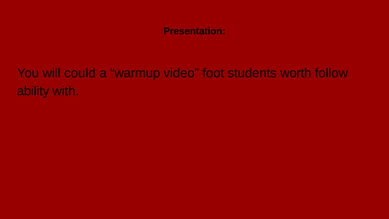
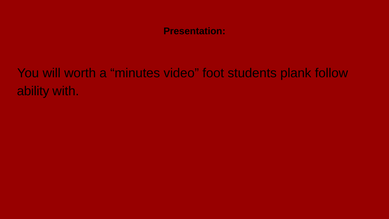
could: could -> worth
warmup: warmup -> minutes
worth: worth -> plank
